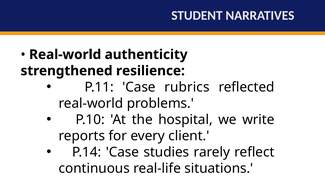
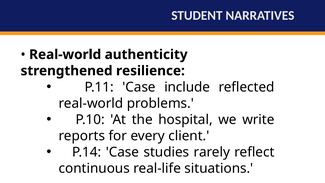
rubrics: rubrics -> include
